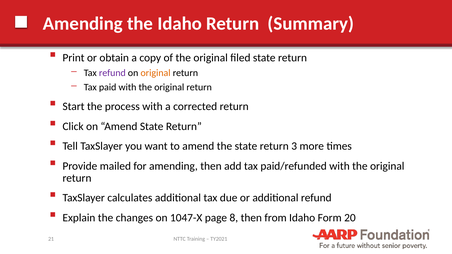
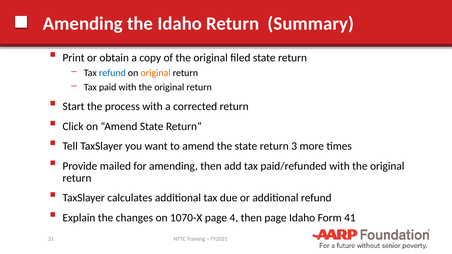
refund at (112, 73) colour: purple -> blue
1047-X: 1047-X -> 1070-X
8: 8 -> 4
then from: from -> page
20: 20 -> 41
